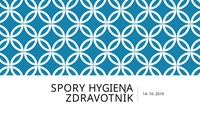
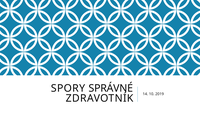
HYGIENA: HYGIENA -> SPRÁVNÉ
